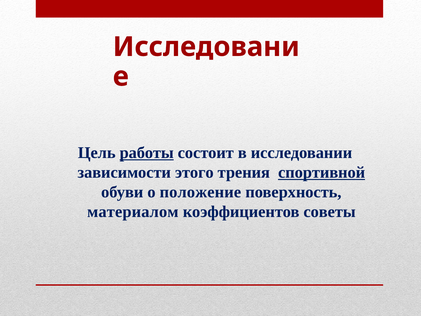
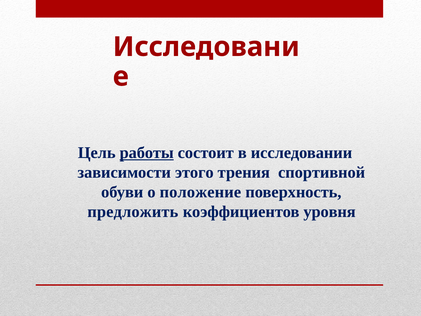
спортивной underline: present -> none
материалом: материалом -> предложить
советы: советы -> уровня
